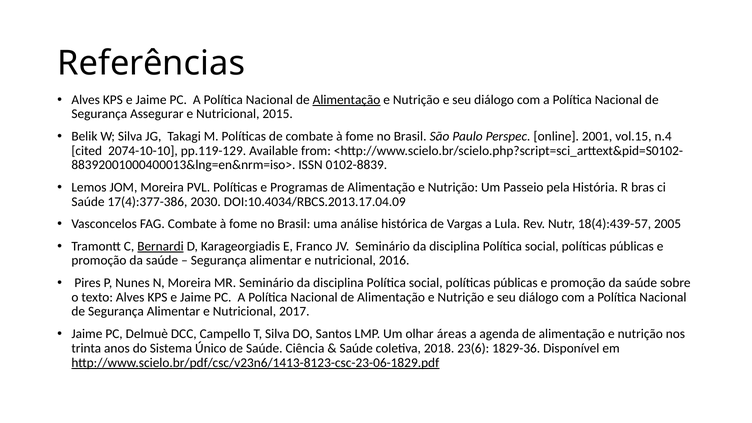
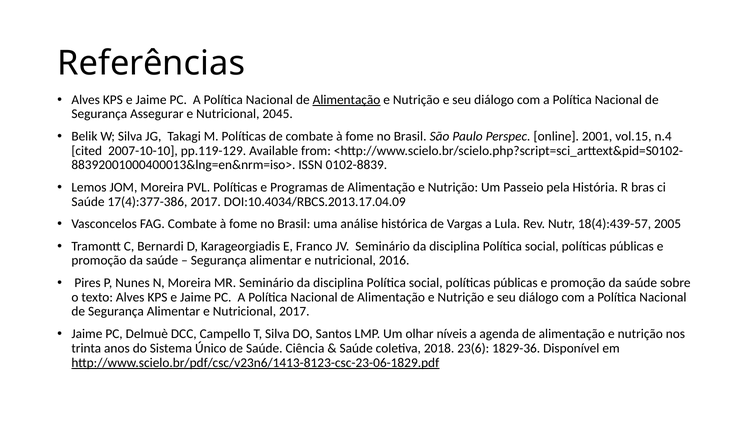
2015: 2015 -> 2045
2074-10-10: 2074-10-10 -> 2007-10-10
17(4):377-386 2030: 2030 -> 2017
Bernardi underline: present -> none
áreas: áreas -> níveis
